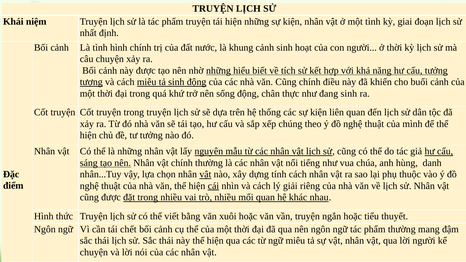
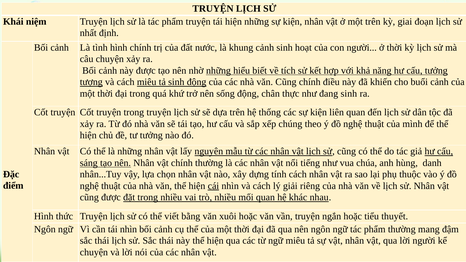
một tình: tình -> trên
vật at (205, 174) underline: present -> none
tái chết: chết -> nhìn
